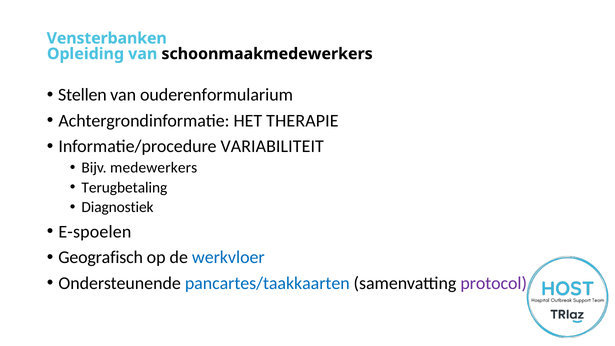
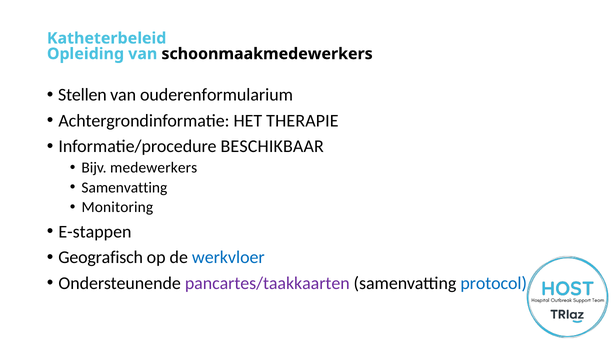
Vensterbanken: Vensterbanken -> Katheterbeleid
VARIABILITEIT: VARIABILITEIT -> BESCHIKBAAR
Terugbetaling at (124, 187): Terugbetaling -> Samenvatting
Diagnostiek: Diagnostiek -> Monitoring
E-spoelen: E-spoelen -> E-stappen
pancartes/taakkaarten colour: blue -> purple
protocol colour: purple -> blue
